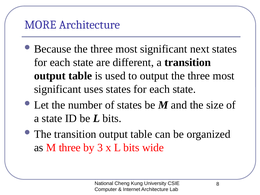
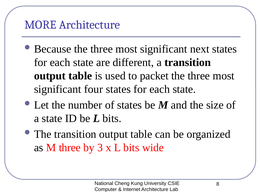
to output: output -> packet
uses: uses -> four
